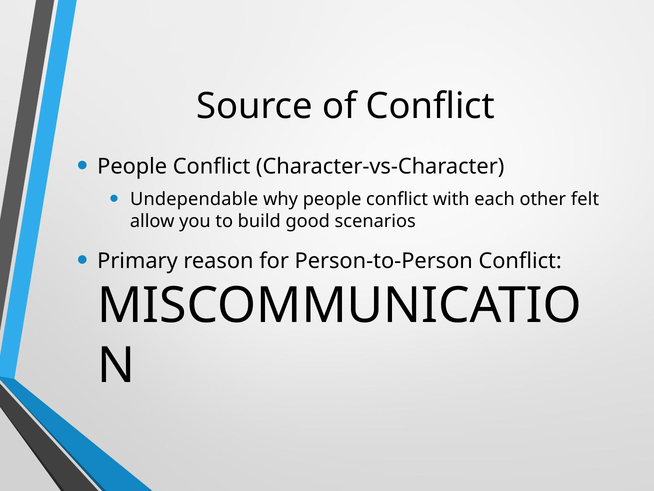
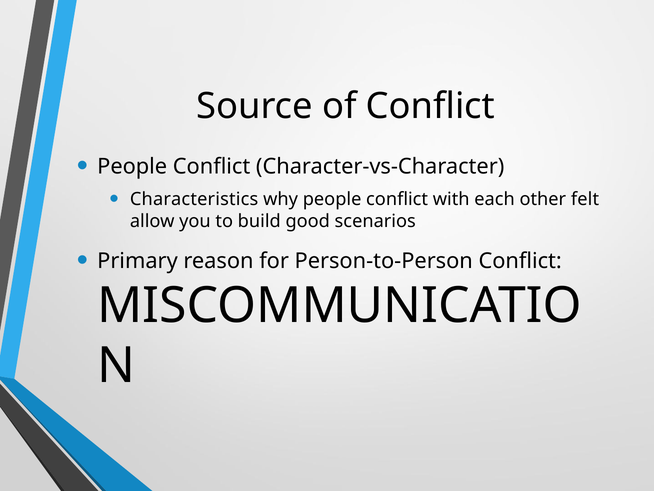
Undependable: Undependable -> Characteristics
